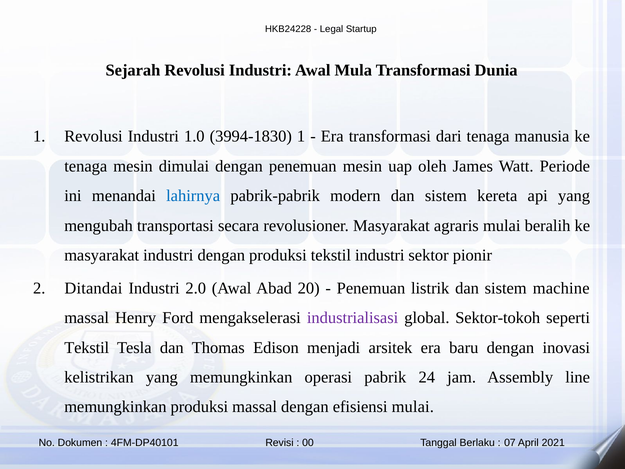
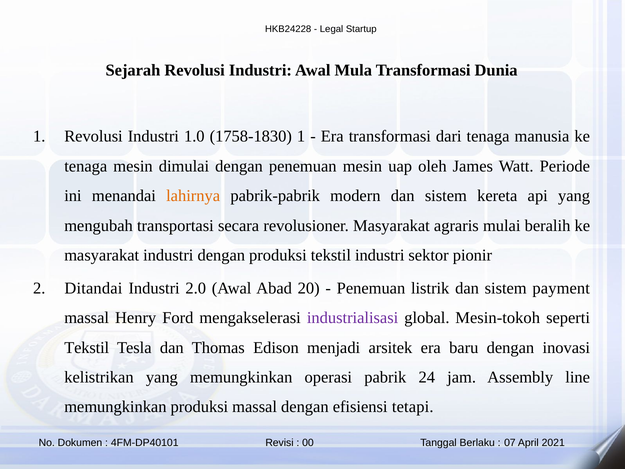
3994-1830: 3994-1830 -> 1758-1830
lahirnya colour: blue -> orange
machine: machine -> payment
Sektor-tokoh: Sektor-tokoh -> Mesin-tokoh
efisiensi mulai: mulai -> tetapi
